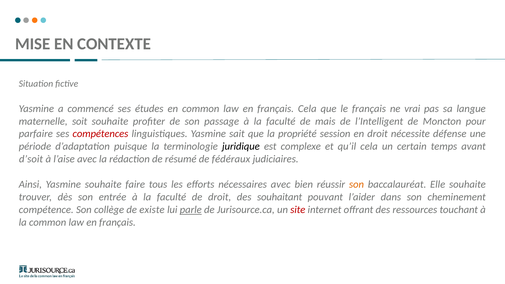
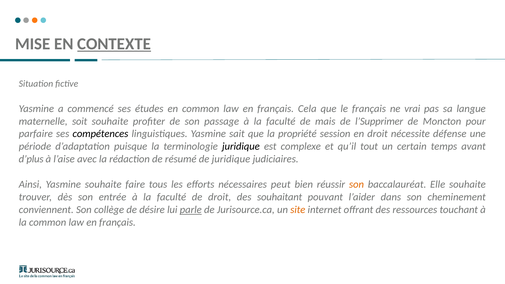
CONTEXTE underline: none -> present
l’Intelligent: l’Intelligent -> l’Supprimer
compétences colour: red -> black
qu’il cela: cela -> tout
d’soit: d’soit -> d’plus
de fédéraux: fédéraux -> juridique
nécessaires avec: avec -> peut
compétence: compétence -> conviennent
existe: existe -> désire
site colour: red -> orange
